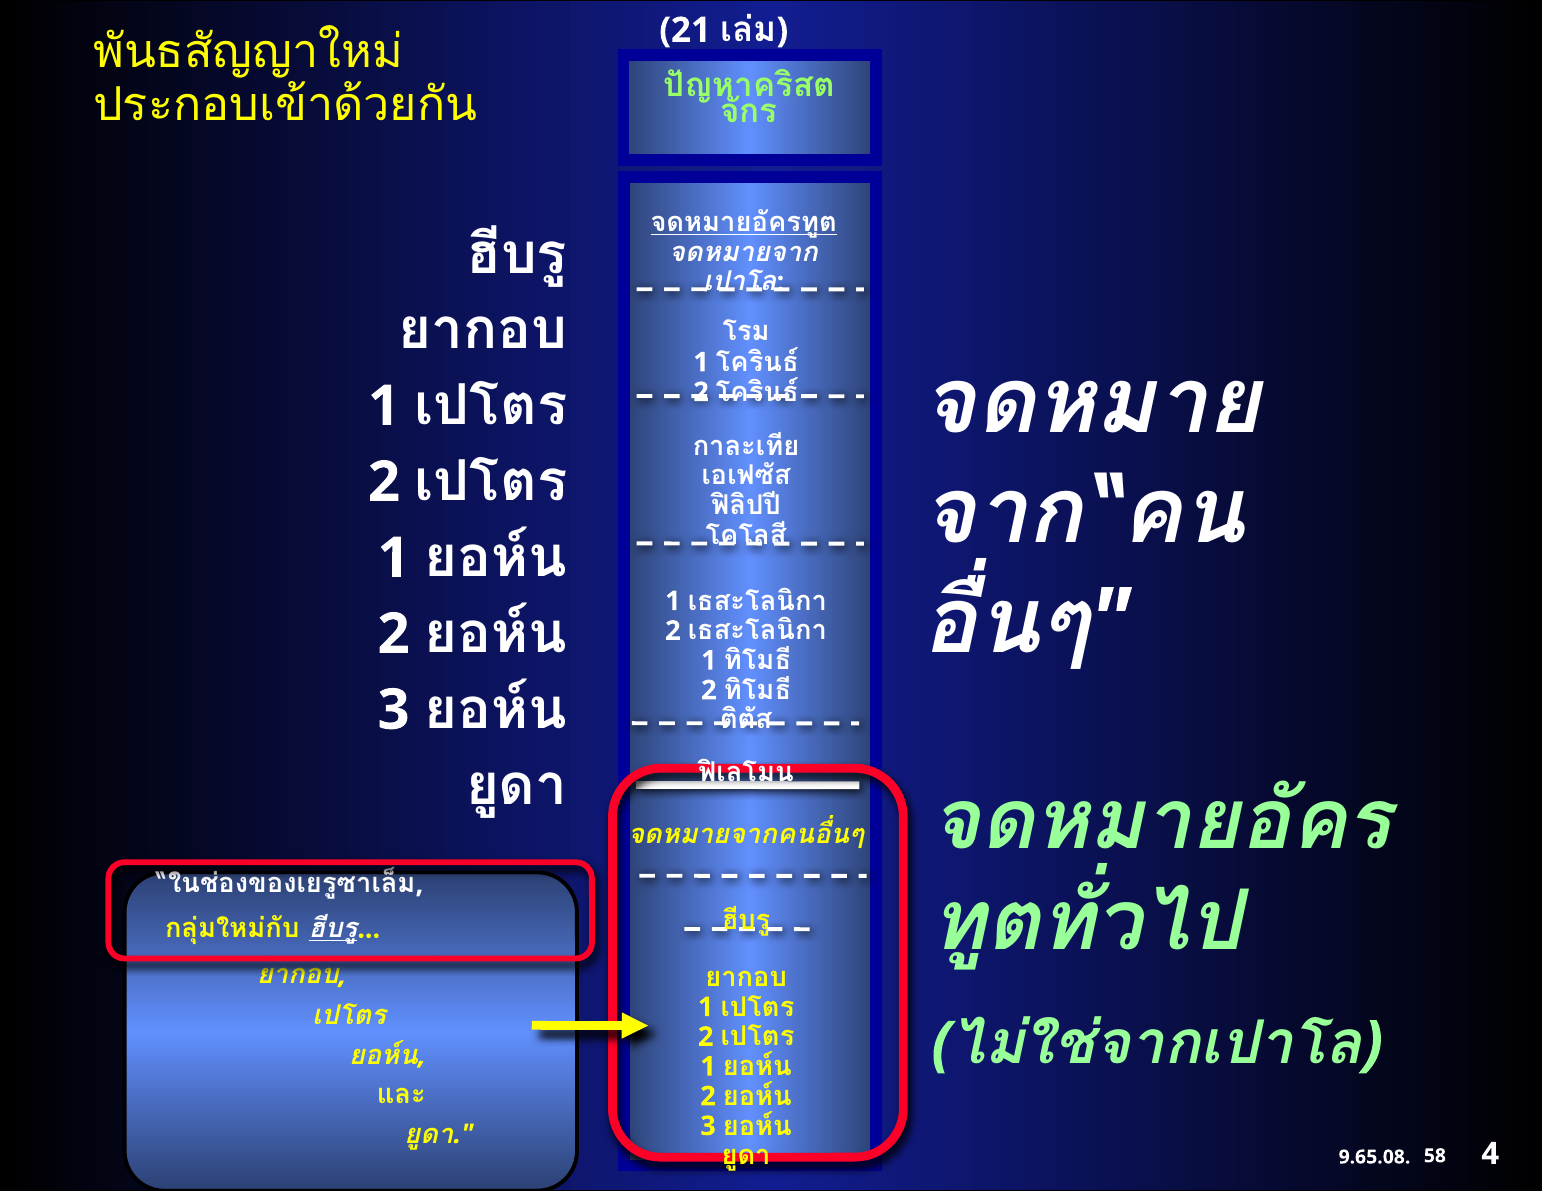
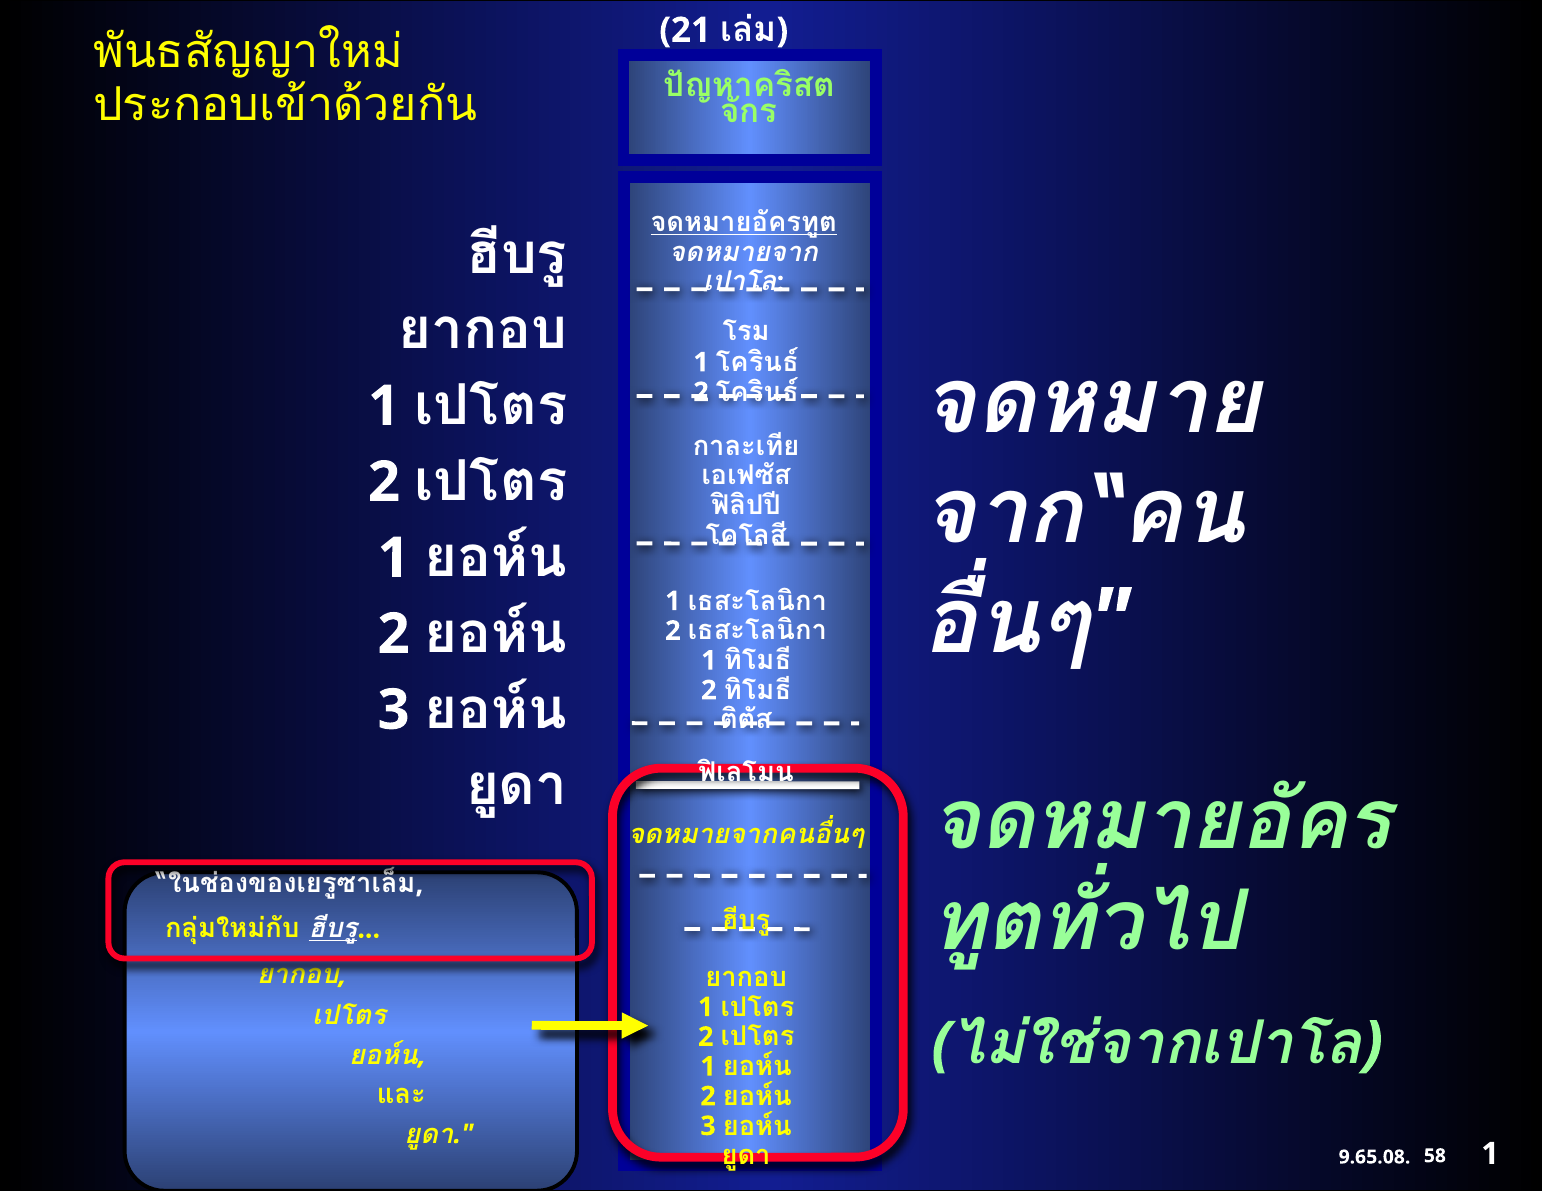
58 4: 4 -> 1
